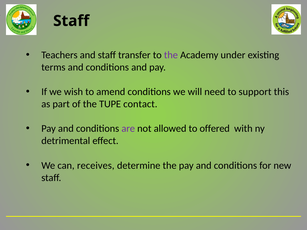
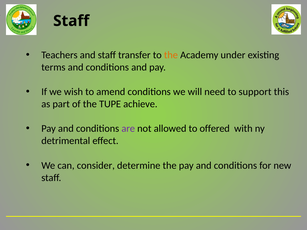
the at (171, 55) colour: purple -> orange
contact: contact -> achieve
receives: receives -> consider
